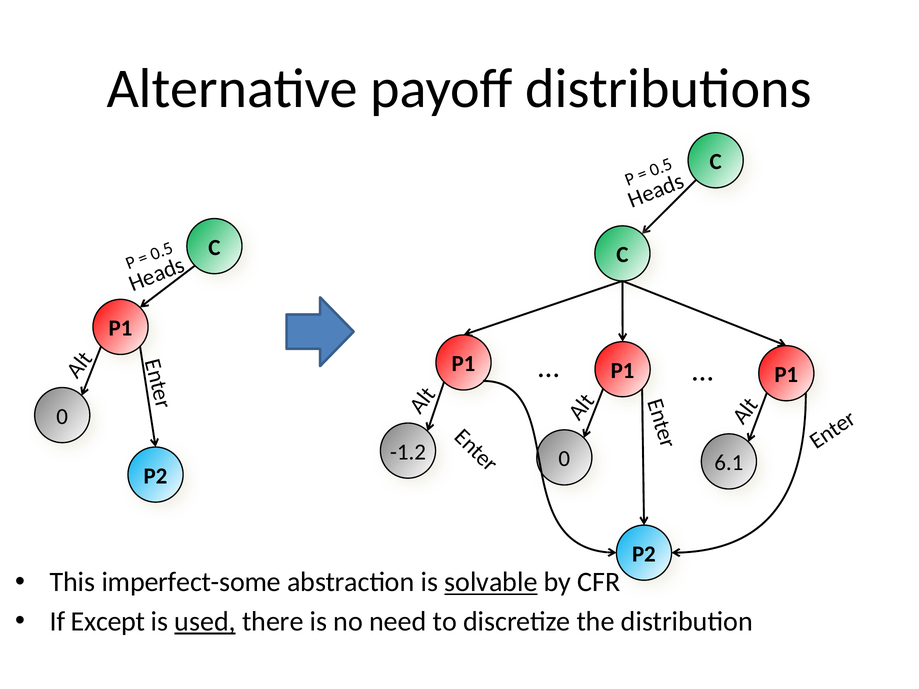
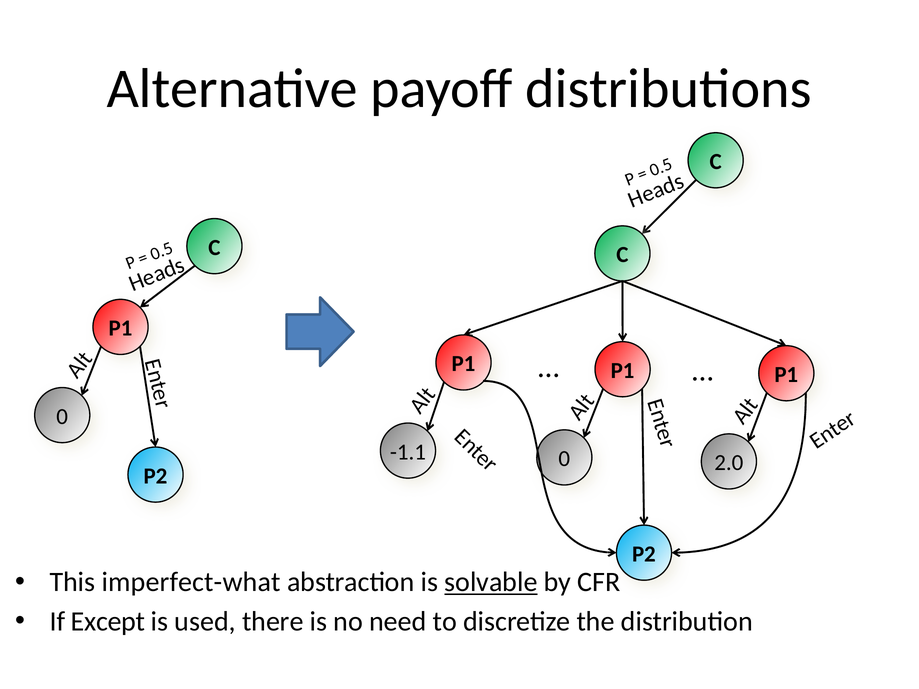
-1.2: -1.2 -> -1.1
6.1: 6.1 -> 2.0
imperfect-some: imperfect-some -> imperfect-what
used underline: present -> none
